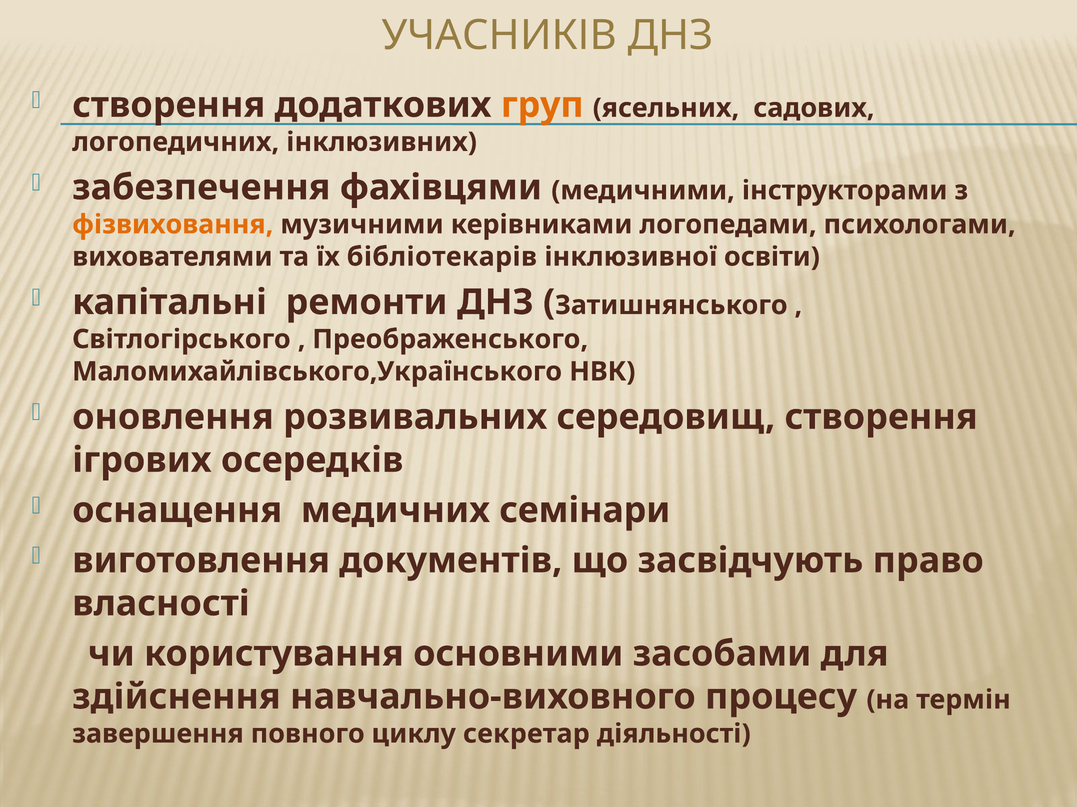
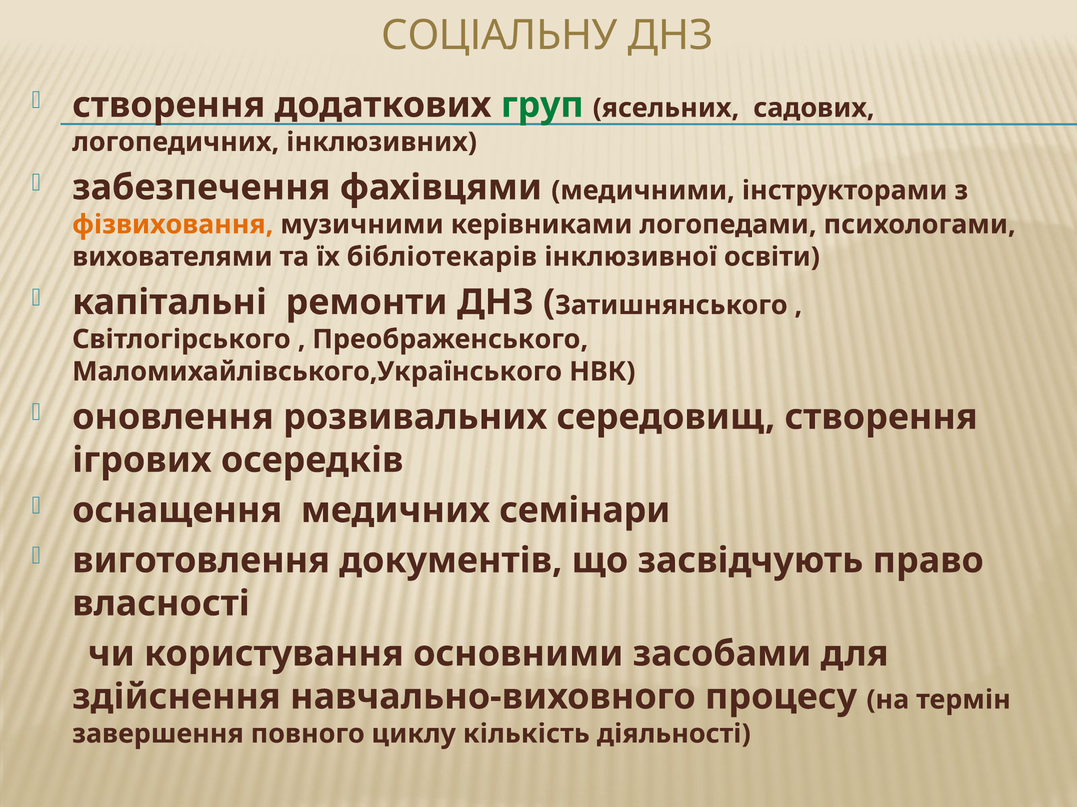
УЧАСНИКІВ: УЧАСНИКІВ -> СОЦІАЛЬНУ
груп colour: orange -> green
секретар: секретар -> кількість
